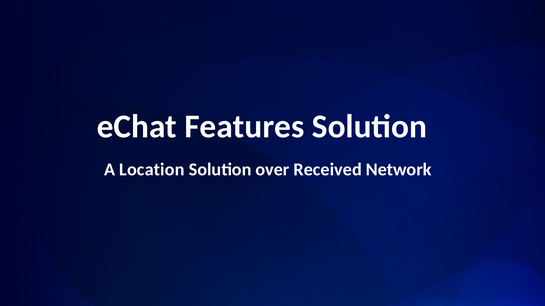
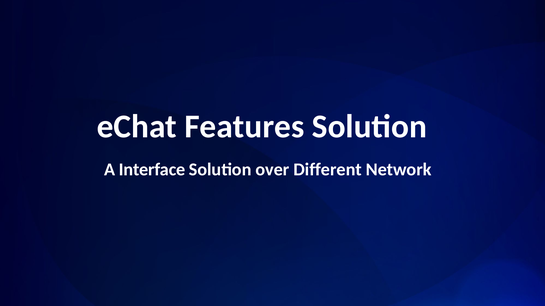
Location: Location -> Interface
Received: Received -> Different
